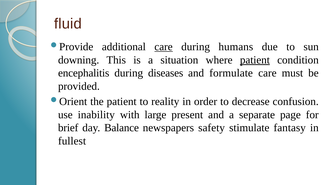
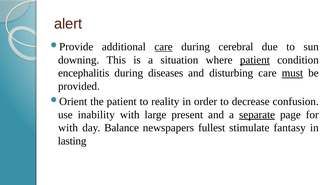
fluid: fluid -> alert
humans: humans -> cerebral
formulate: formulate -> disturbing
must underline: none -> present
separate underline: none -> present
brief at (68, 128): brief -> with
safety: safety -> fullest
fullest: fullest -> lasting
